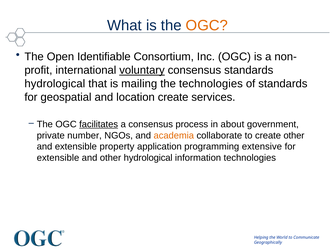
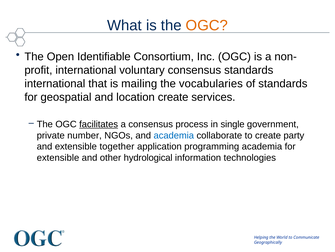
voluntary underline: present -> none
hydrological at (55, 83): hydrological -> international
the technologies: technologies -> vocabularies
about: about -> single
academia at (174, 135) colour: orange -> blue
create other: other -> party
property: property -> together
programming extensive: extensive -> academia
